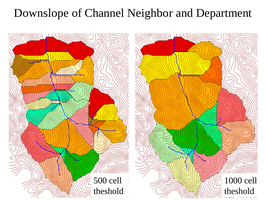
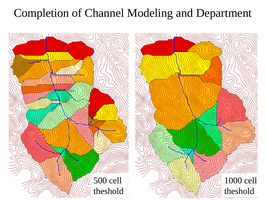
Downslope: Downslope -> Completion
Neighbor: Neighbor -> Modeling
